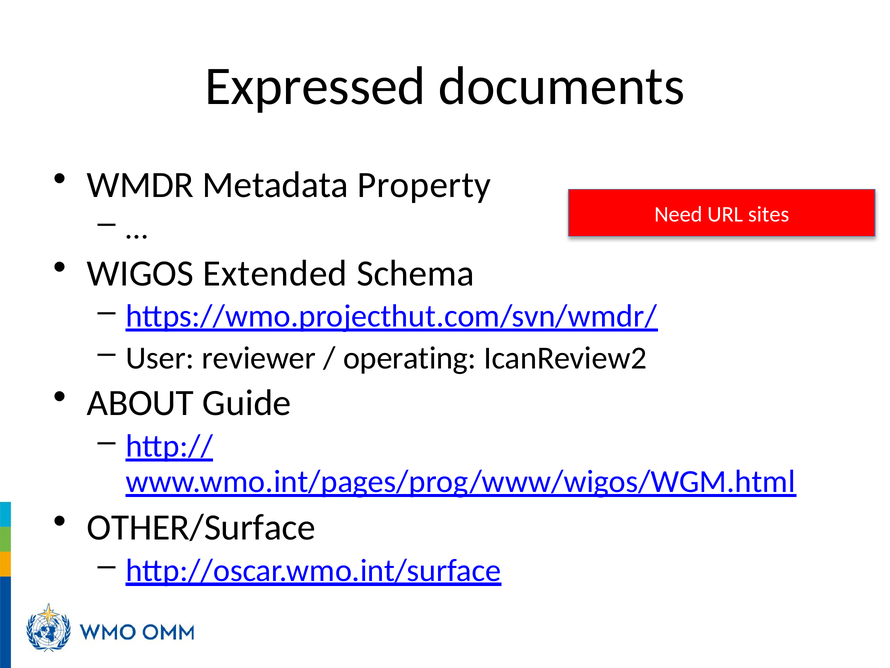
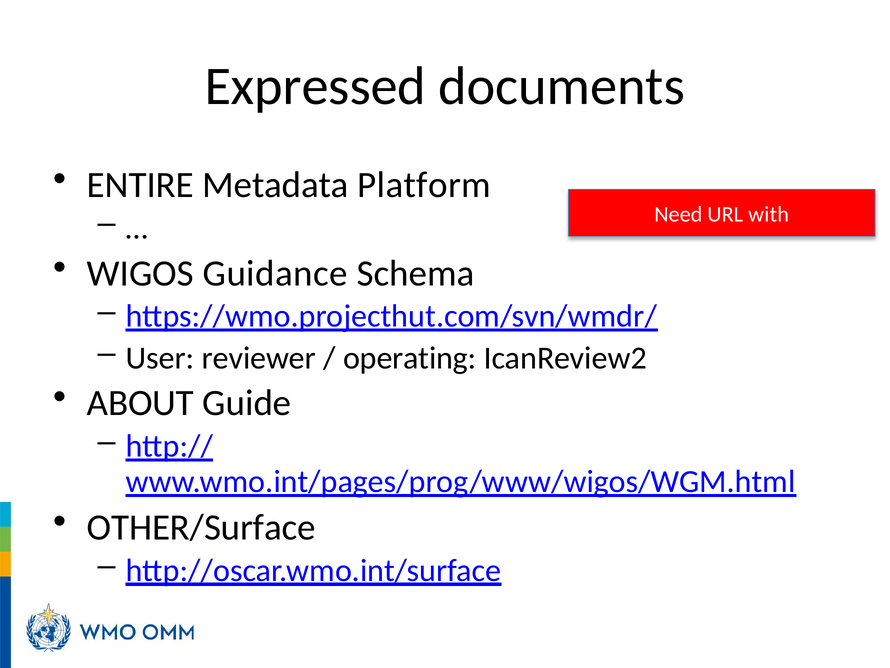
WMDR: WMDR -> ENTIRE
Property: Property -> Platform
sites: sites -> with
Extended: Extended -> Guidance
